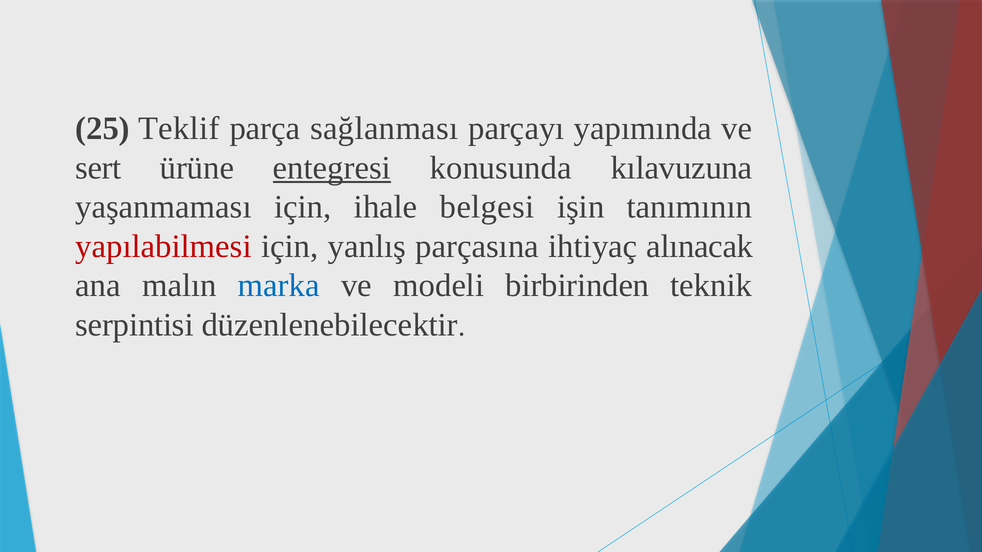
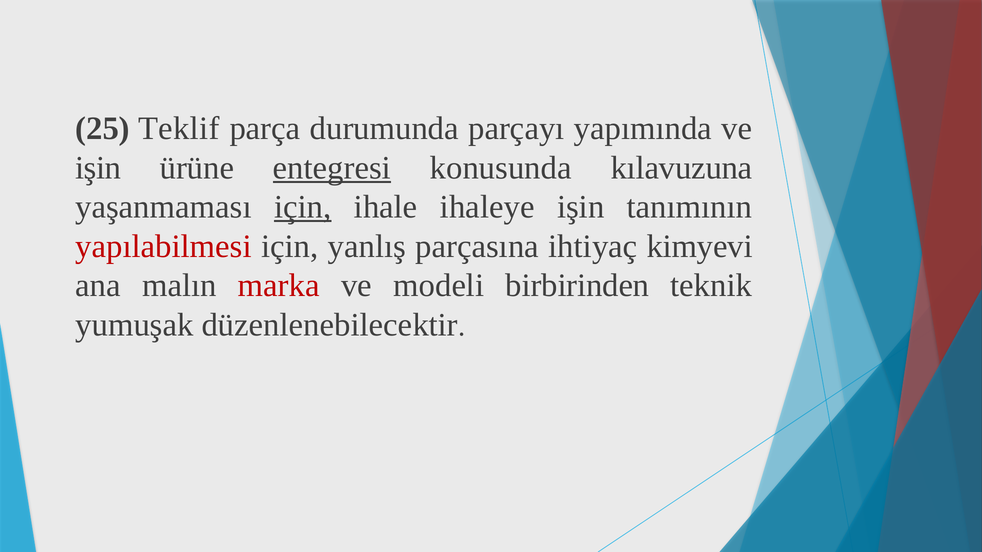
sağlanması: sağlanması -> durumunda
sert at (98, 168): sert -> işin
için at (303, 207) underline: none -> present
belgesi: belgesi -> ihaleye
alınacak: alınacak -> kimyevi
marka colour: blue -> red
serpintisi: serpintisi -> yumuşak
